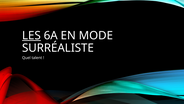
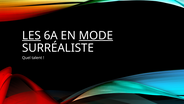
MODE underline: none -> present
